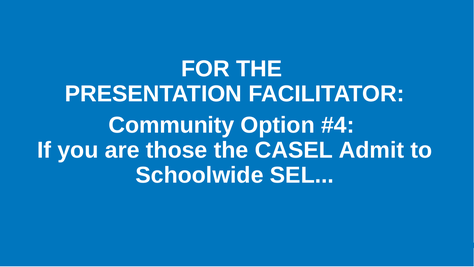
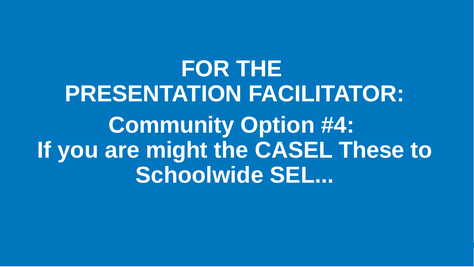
those: those -> might
Admit: Admit -> These
